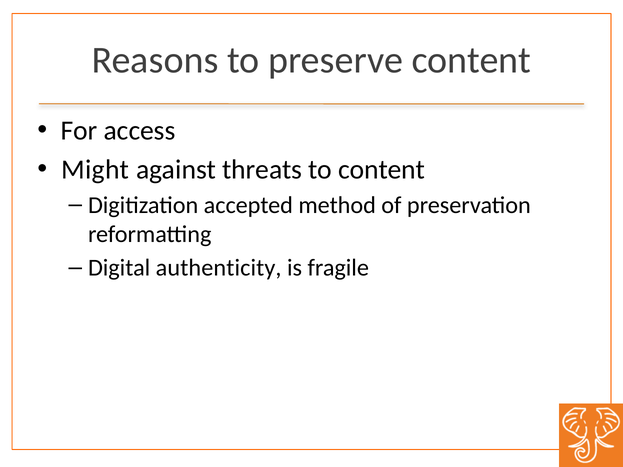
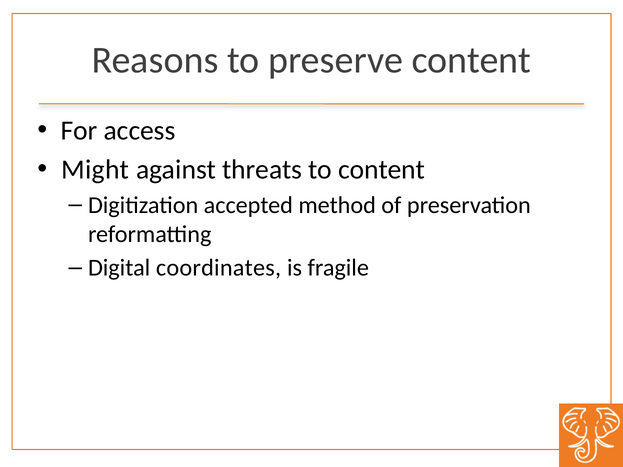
authenticity: authenticity -> coordinates
